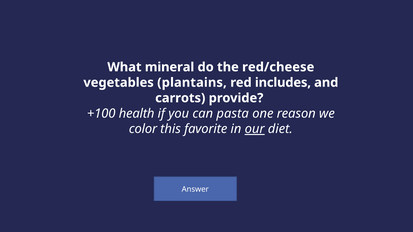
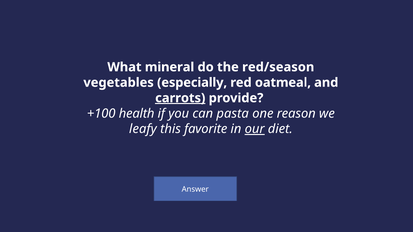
red/cheese: red/cheese -> red/season
plantains: plantains -> especially
includes: includes -> oatmeal
carrots underline: none -> present
color: color -> leafy
